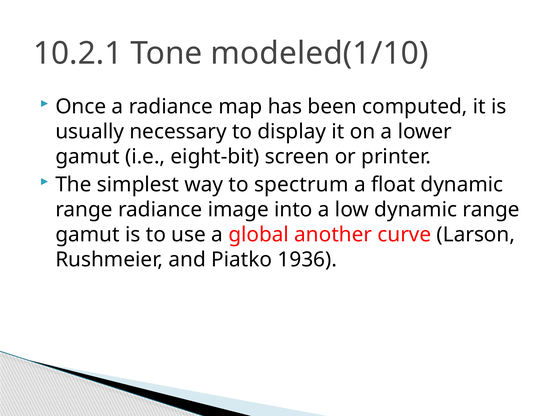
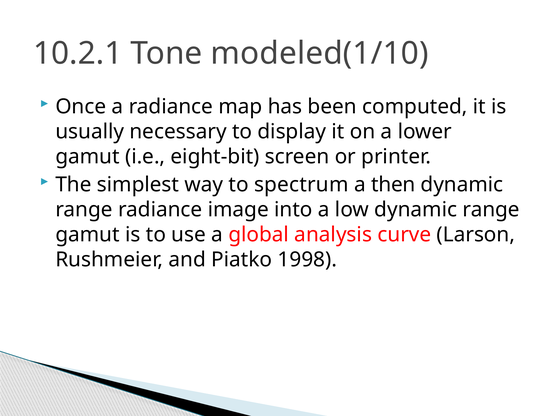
float: float -> then
another: another -> analysis
1936: 1936 -> 1998
